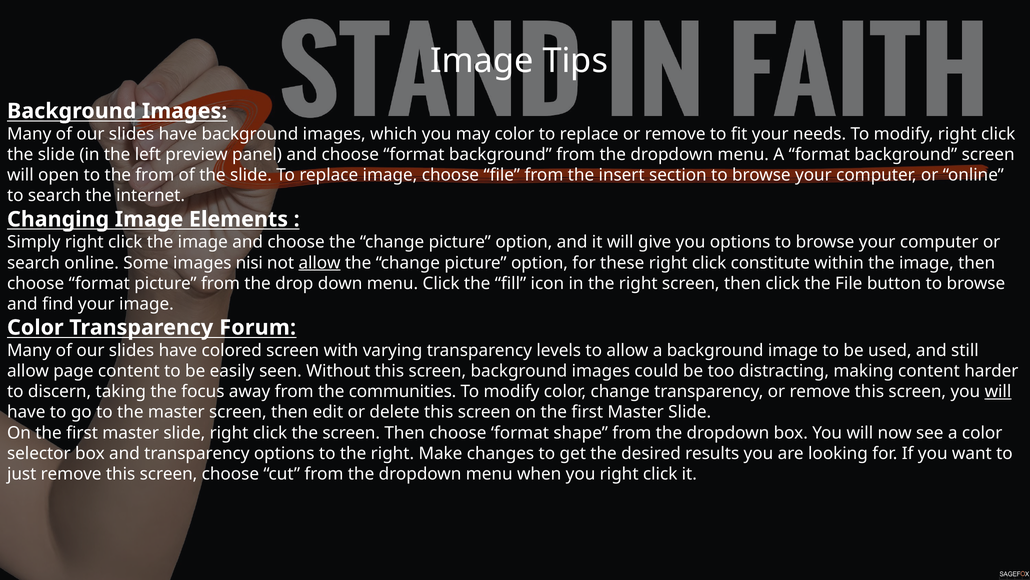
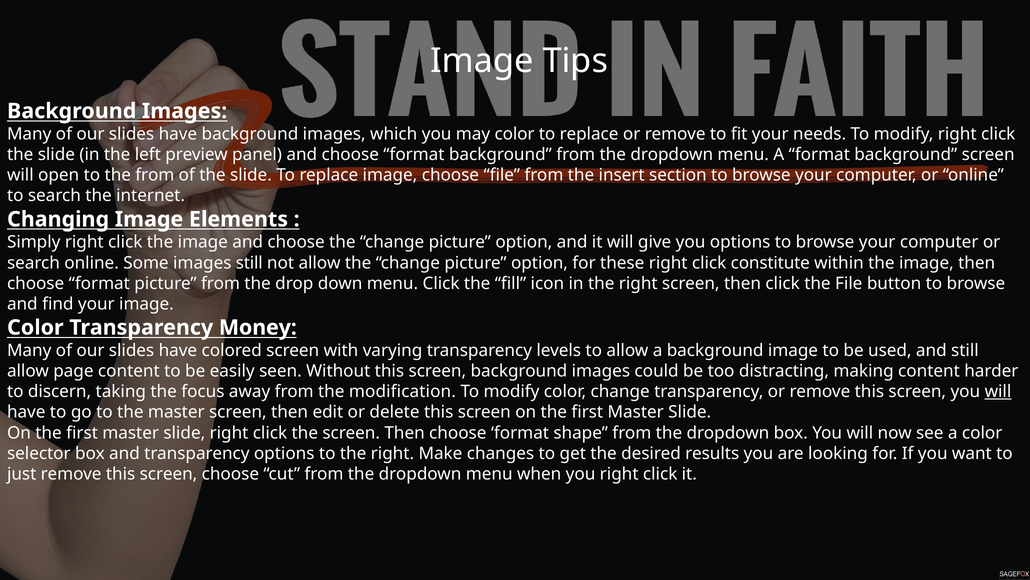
images nisi: nisi -> still
allow at (320, 263) underline: present -> none
Forum: Forum -> Money
communities: communities -> modification
